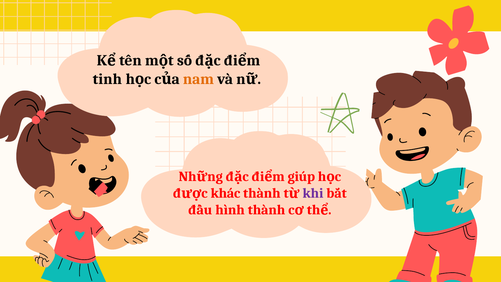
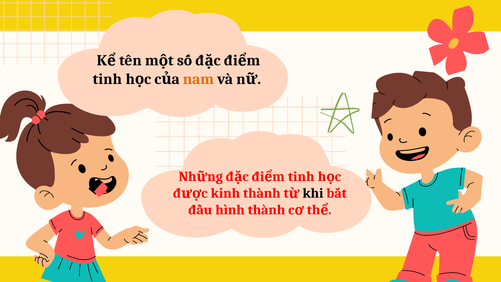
giúp at (301, 177): giúp -> tinh
khác: khác -> kinh
khi colour: purple -> black
